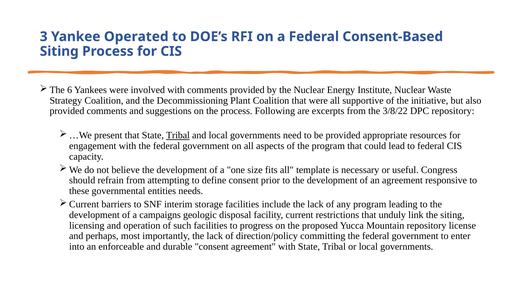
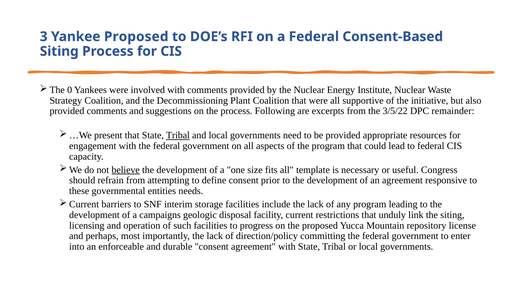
Yankee Operated: Operated -> Proposed
6: 6 -> 0
3/8/22: 3/8/22 -> 3/5/22
DPC repository: repository -> remainder
believe underline: none -> present
